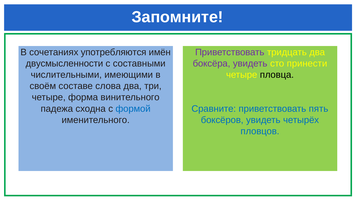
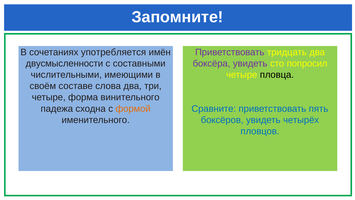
употребляются: употребляются -> употребляется
принести: принести -> попросил
формой colour: blue -> orange
